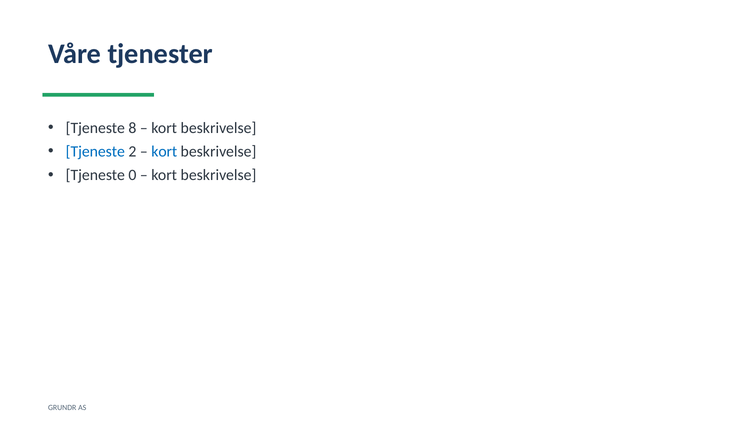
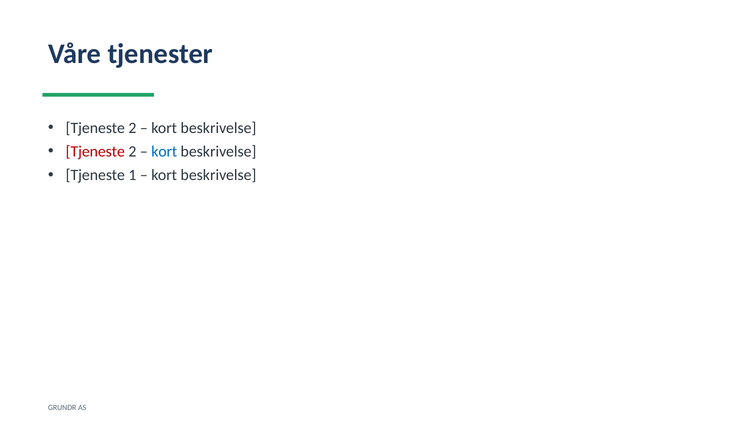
8 at (132, 128): 8 -> 2
Tjeneste at (95, 151) colour: blue -> red
0: 0 -> 1
